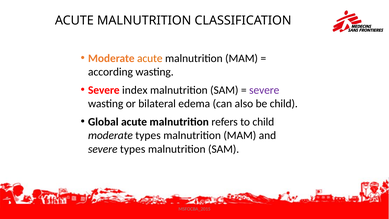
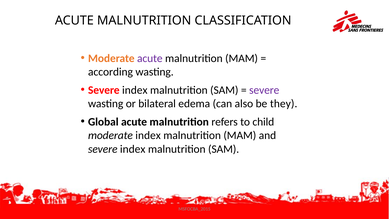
acute at (150, 58) colour: orange -> purple
be child: child -> they
moderate types: types -> index
types at (133, 149): types -> index
